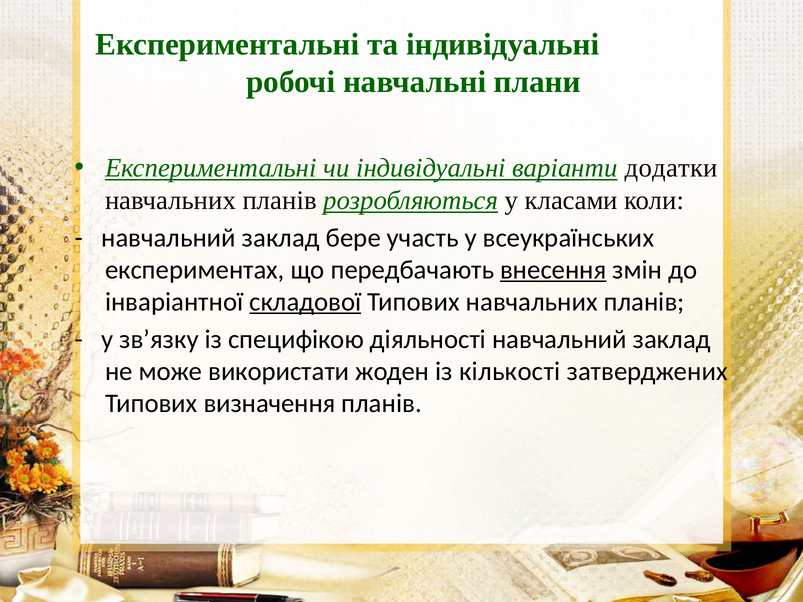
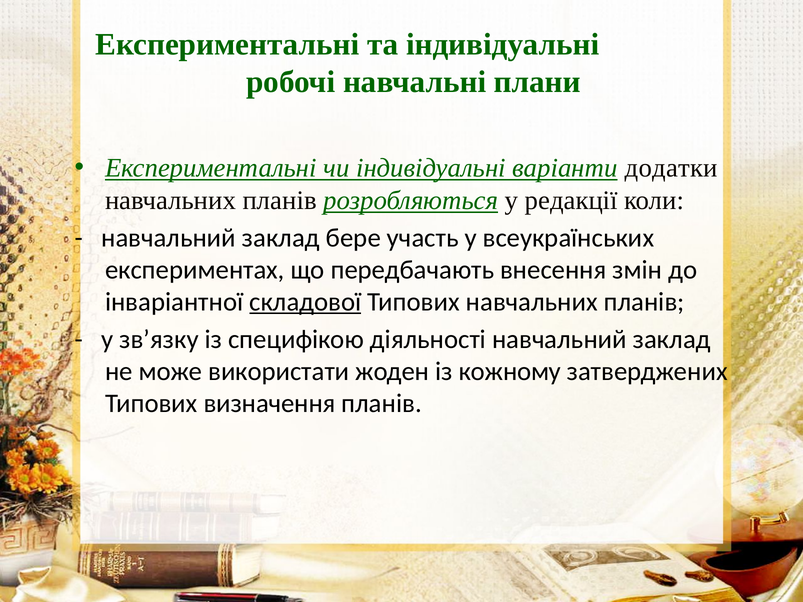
класами: класами -> редакції
внесення underline: present -> none
кількості: кількості -> кожному
